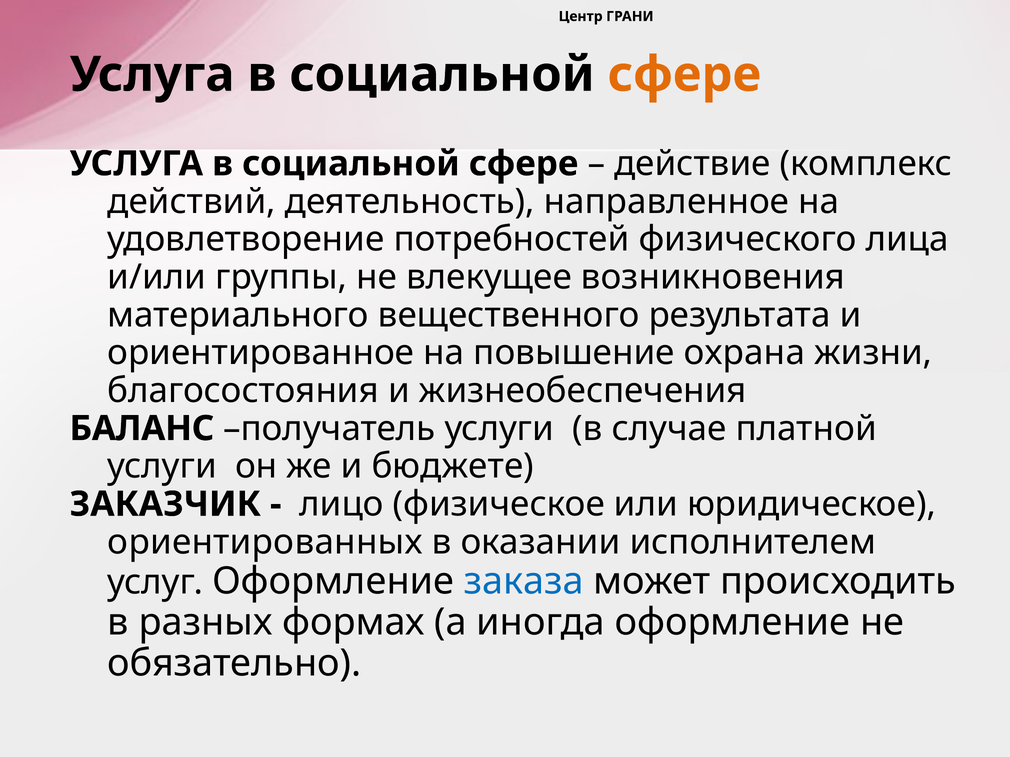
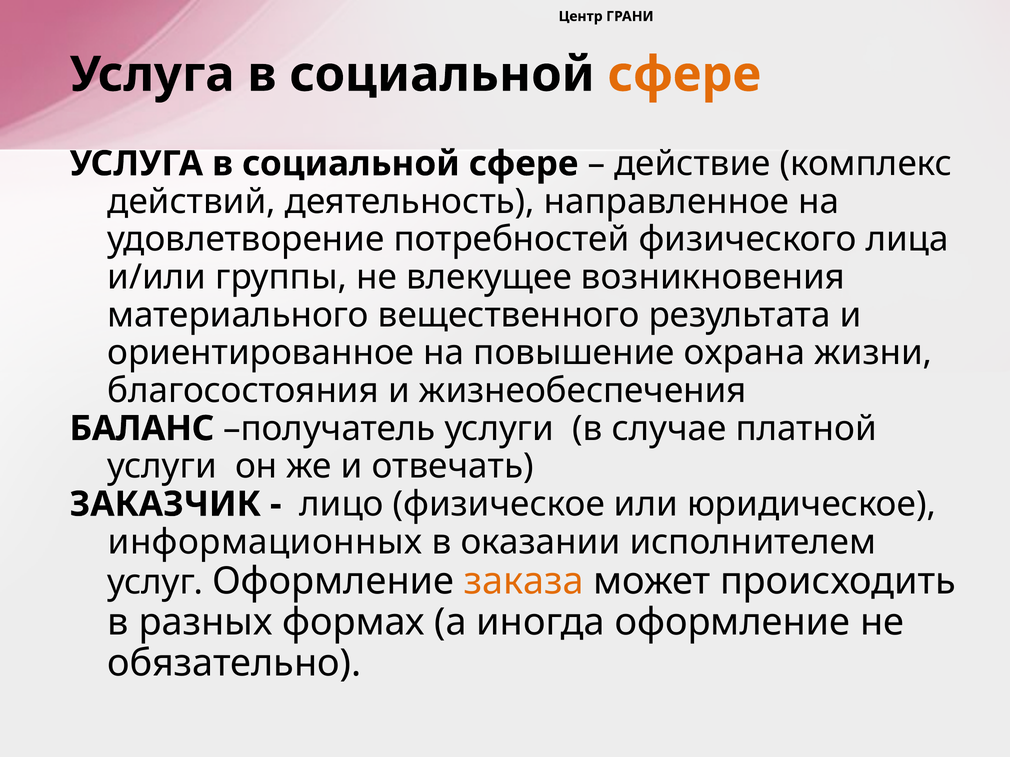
бюджете: бюджете -> отвечать
ориентированных: ориентированных -> информационных
заказа colour: blue -> orange
